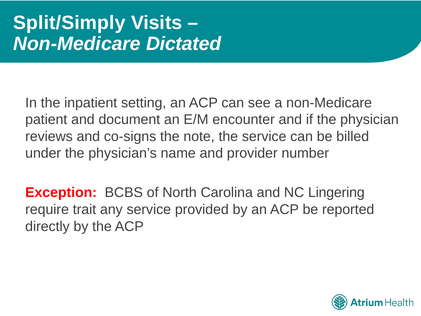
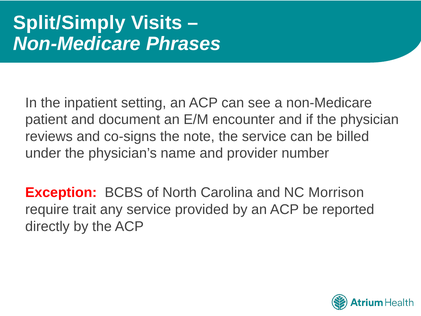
Dictated: Dictated -> Phrases
Lingering: Lingering -> Morrison
